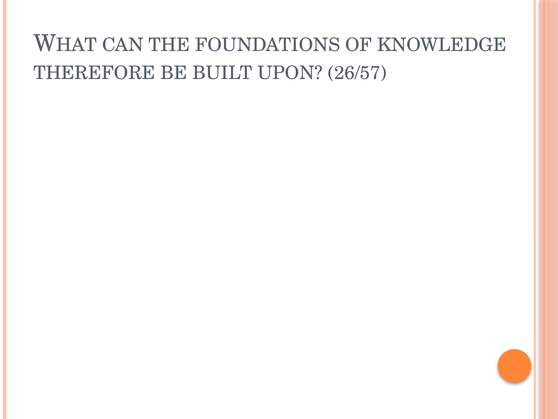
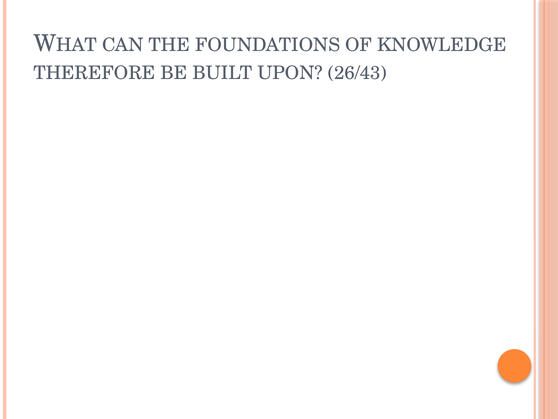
26/57: 26/57 -> 26/43
